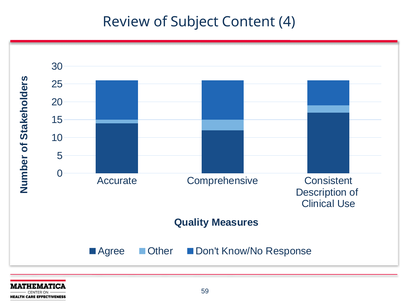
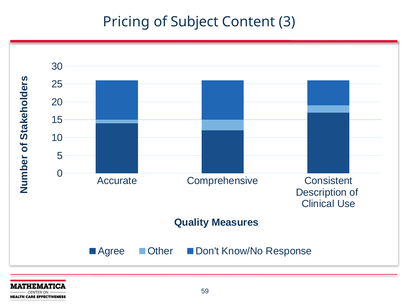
Review: Review -> Pricing
4: 4 -> 3
